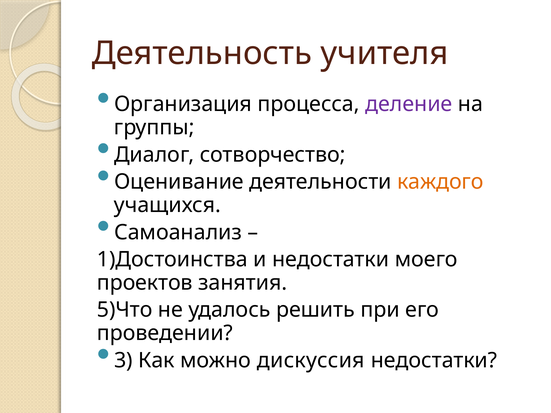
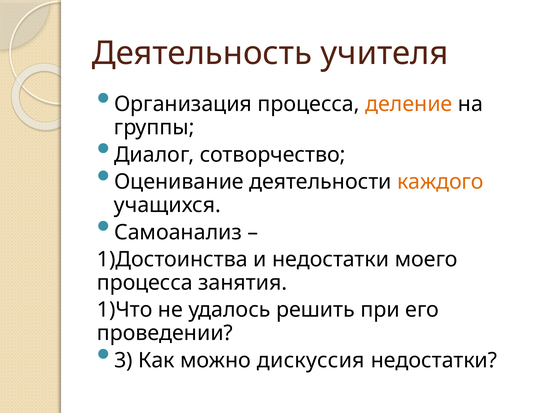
деление colour: purple -> orange
проектов at (145, 283): проектов -> процесса
5)Что: 5)Что -> 1)Что
